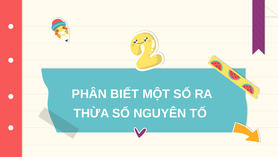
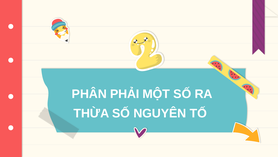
BIẾT: BIẾT -> PHẢI
